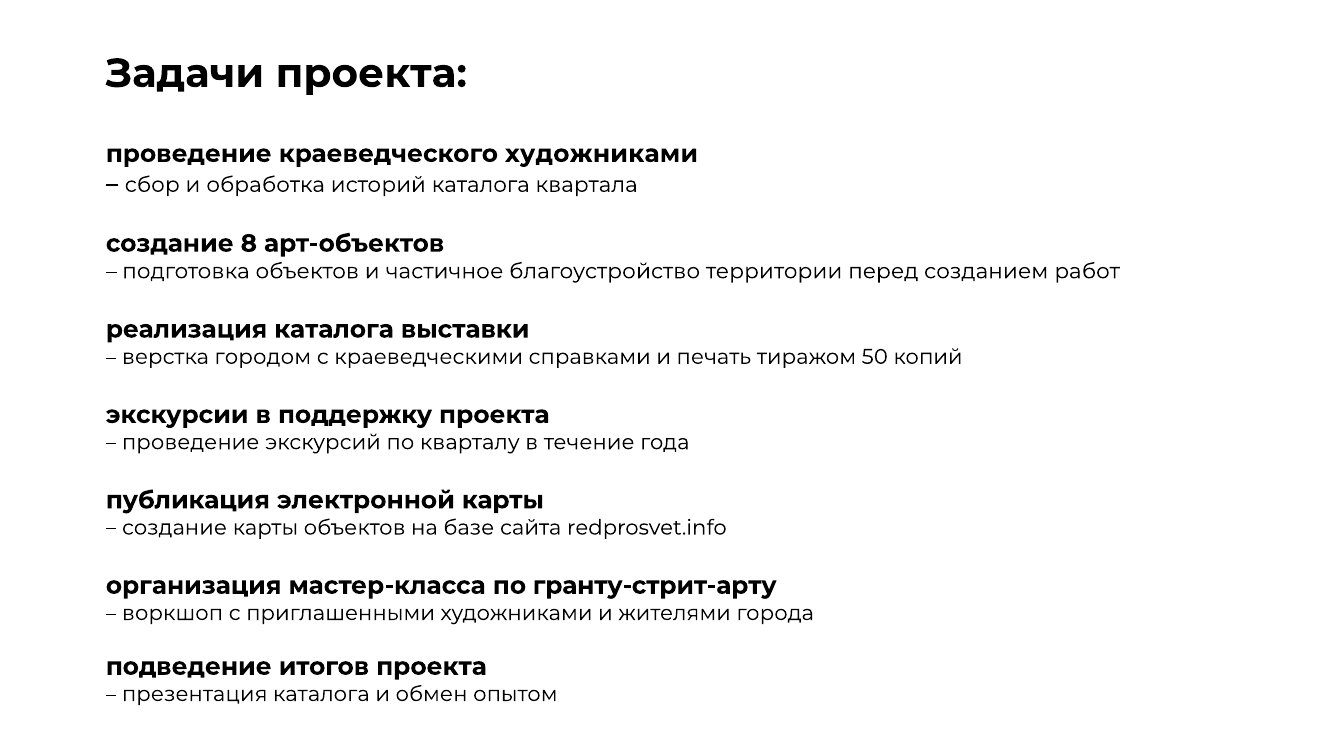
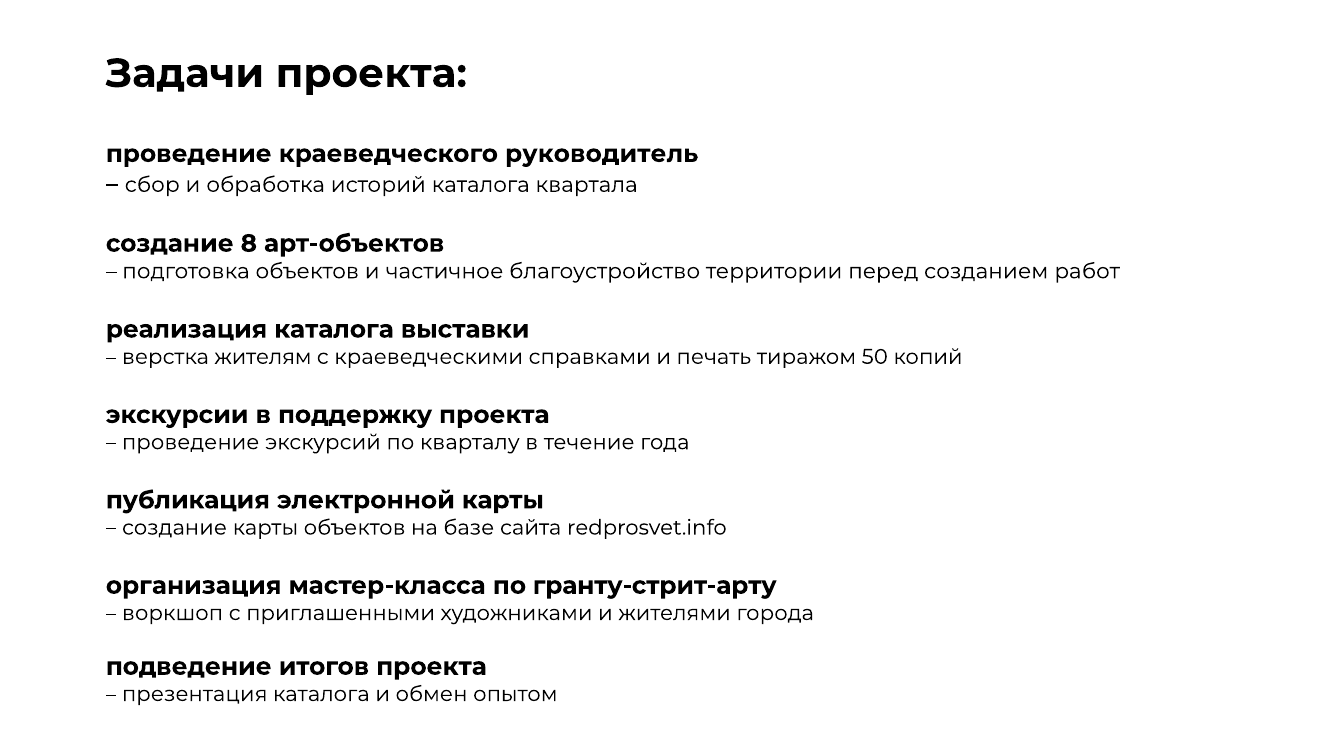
краеведческого художниками: художниками -> руководитель
городом: городом -> жителям
